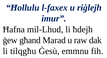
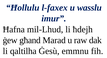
riġlejh: riġlejh -> wasslu
tilqgħu: tilqgħu -> qaltilha
